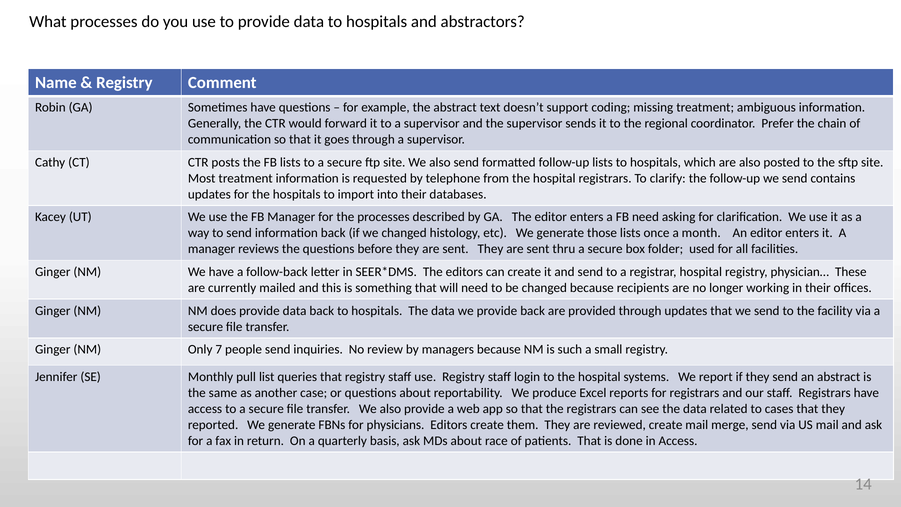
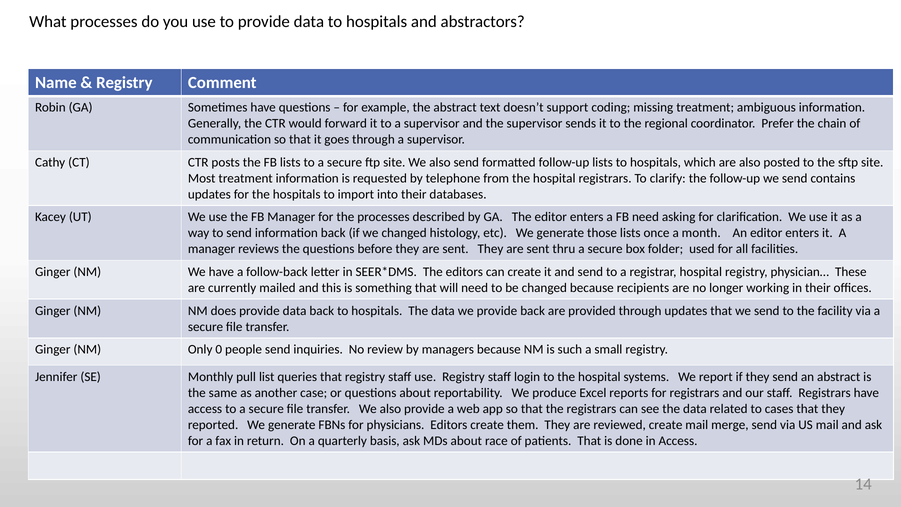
7: 7 -> 0
